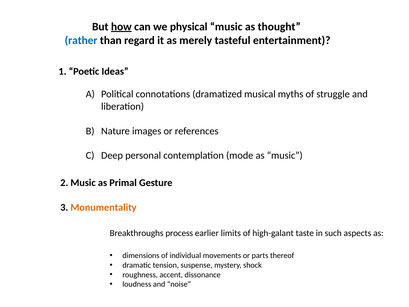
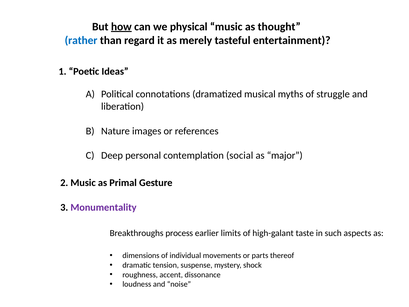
mode: mode -> social
as music: music -> major
Monumentality colour: orange -> purple
